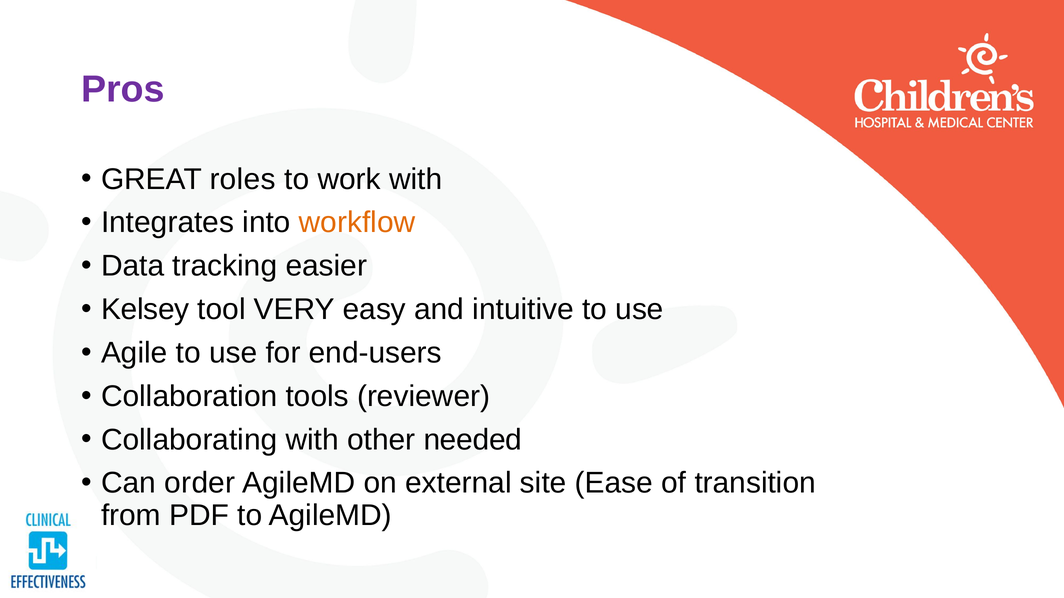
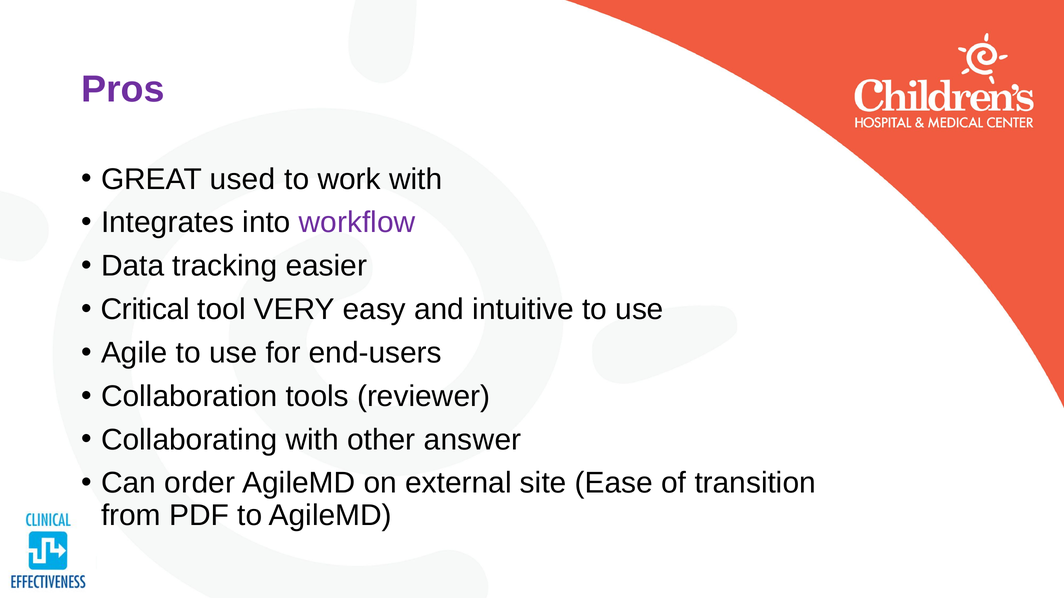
roles: roles -> used
workflow colour: orange -> purple
Kelsey: Kelsey -> Critical
needed: needed -> answer
